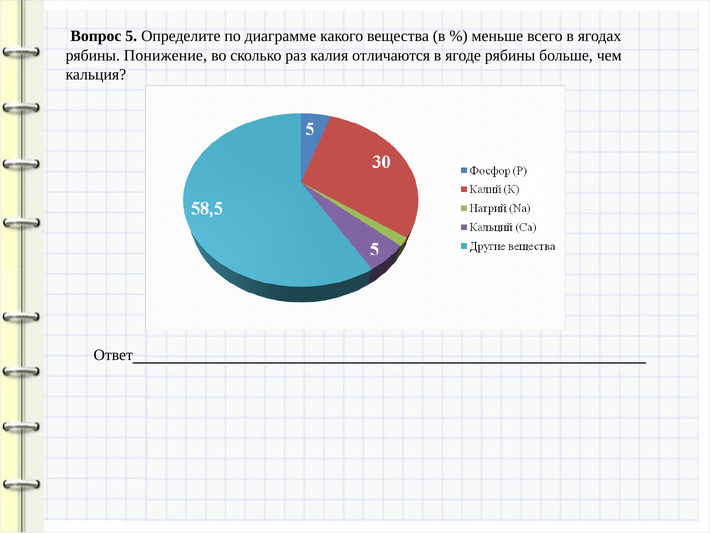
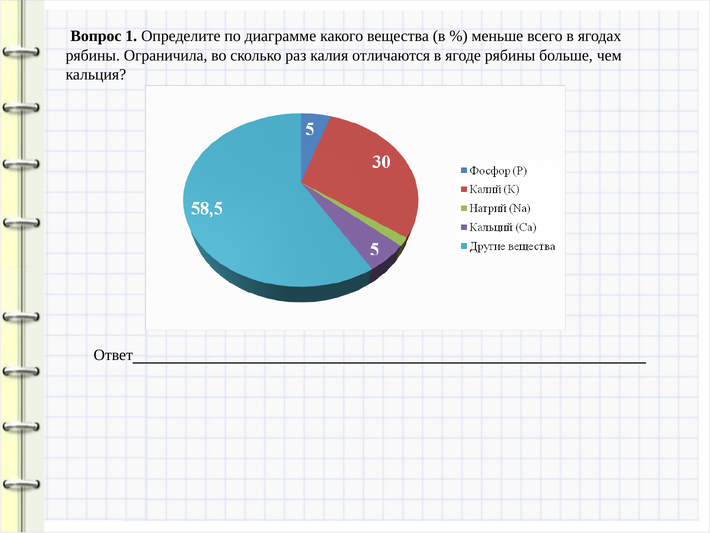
5: 5 -> 1
Понижение: Понижение -> Ограничила
